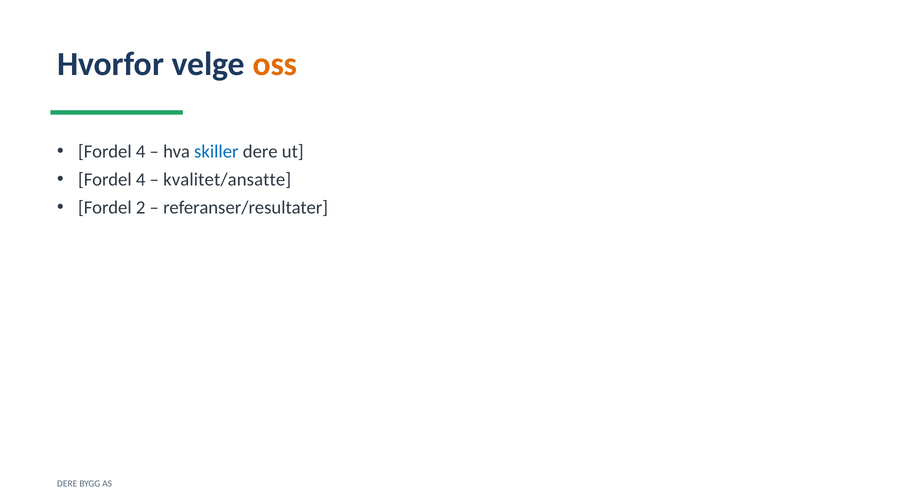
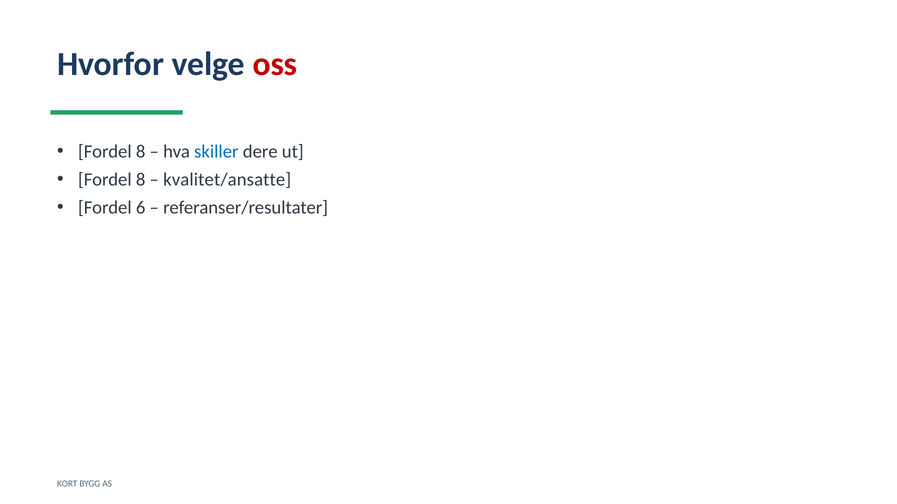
oss colour: orange -> red
4 at (141, 152): 4 -> 8
4 at (141, 180): 4 -> 8
2: 2 -> 6
DERE at (67, 484): DERE -> KORT
